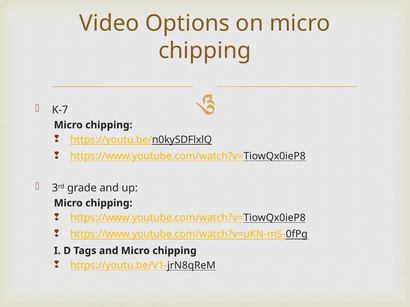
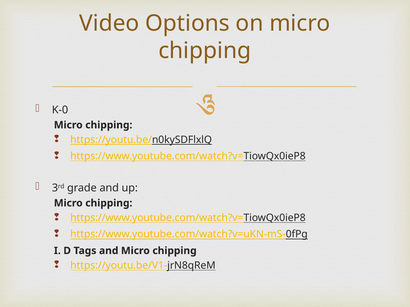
K-7: K-7 -> K-0
